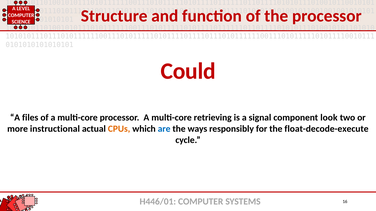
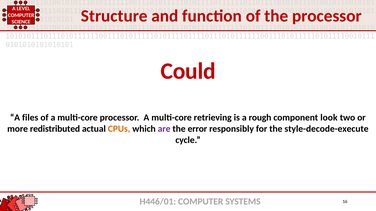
signal: signal -> rough
instructional: instructional -> redistributed
are colour: blue -> purple
ways: ways -> error
float-decode-execute: float-decode-execute -> style-decode-execute
